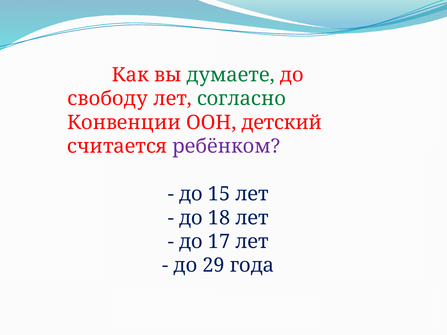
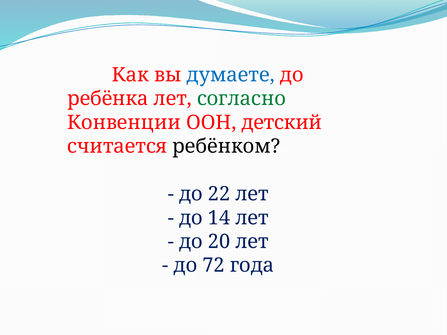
думаете colour: green -> blue
свободу: свободу -> ребёнка
ребёнком colour: purple -> black
15: 15 -> 22
18: 18 -> 14
17: 17 -> 20
29: 29 -> 72
